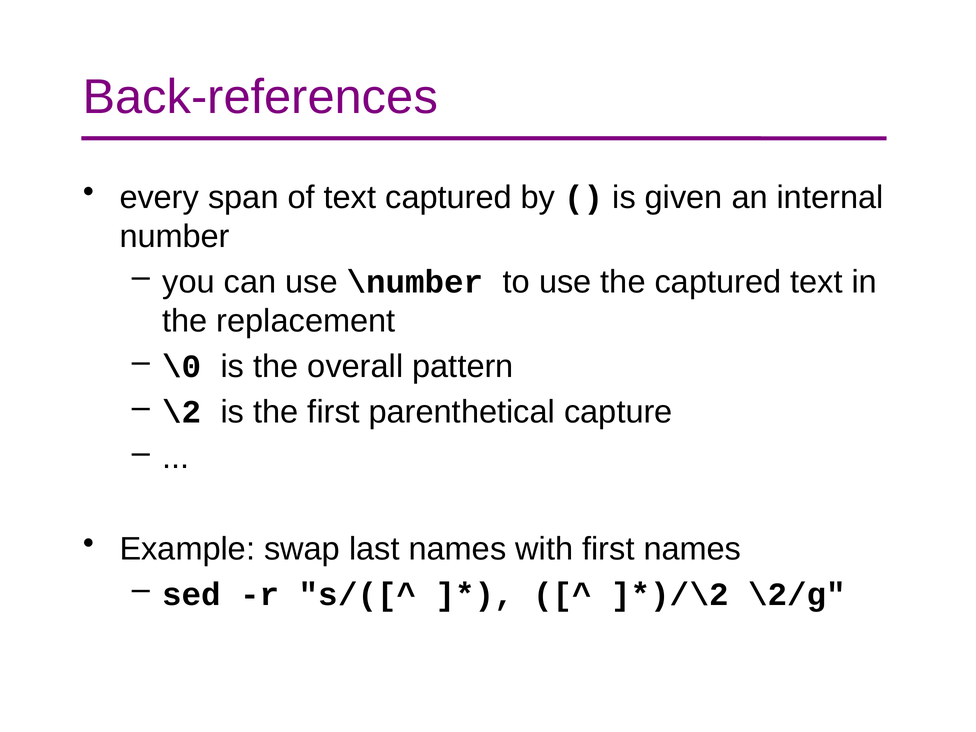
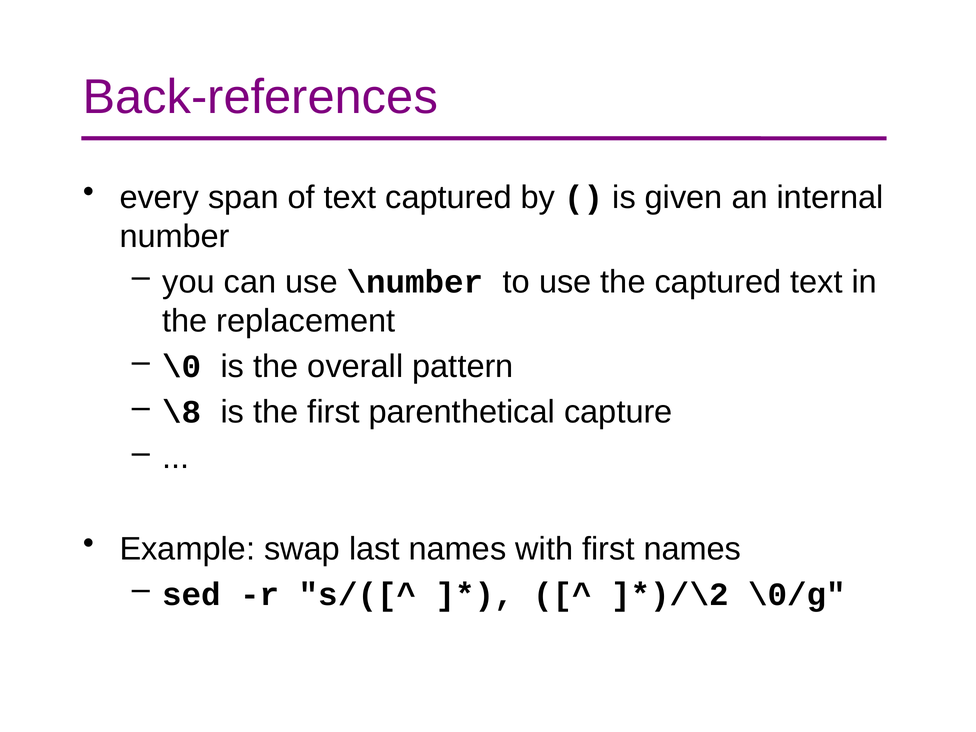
\2: \2 -> \8
\2/g: \2/g -> \0/g
